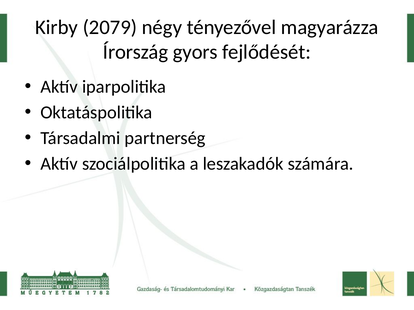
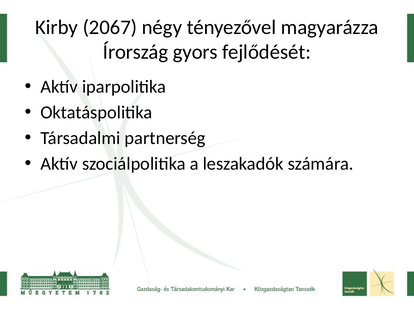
2079: 2079 -> 2067
